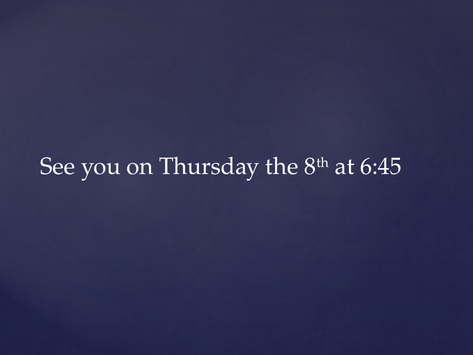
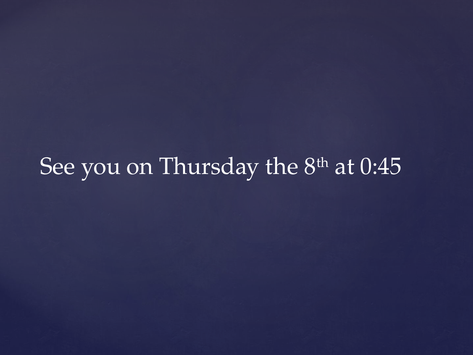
6:45: 6:45 -> 0:45
